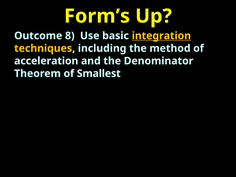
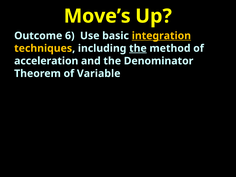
Form’s: Form’s -> Move’s
8: 8 -> 6
the at (138, 48) underline: none -> present
Smallest: Smallest -> Variable
